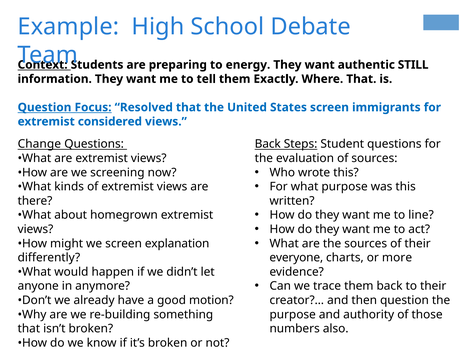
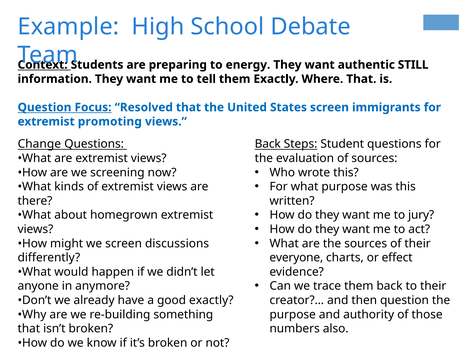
considered: considered -> promoting
line: line -> jury
explanation: explanation -> discussions
more: more -> effect
good motion: motion -> exactly
